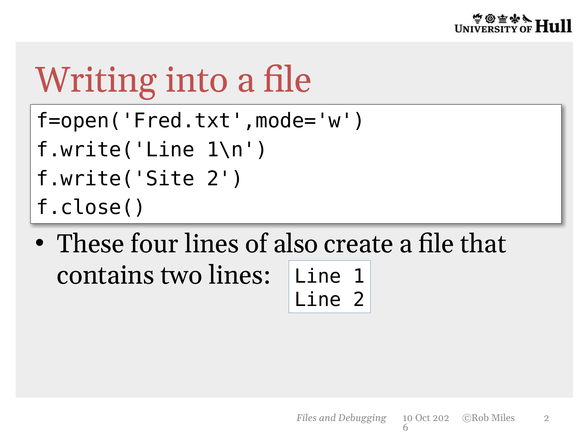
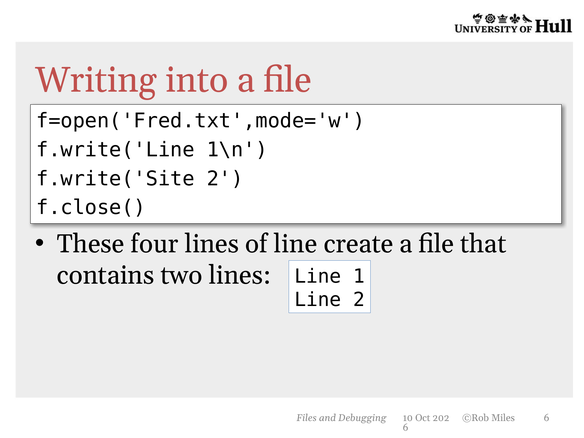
of also: also -> line
Debugging 2: 2 -> 6
